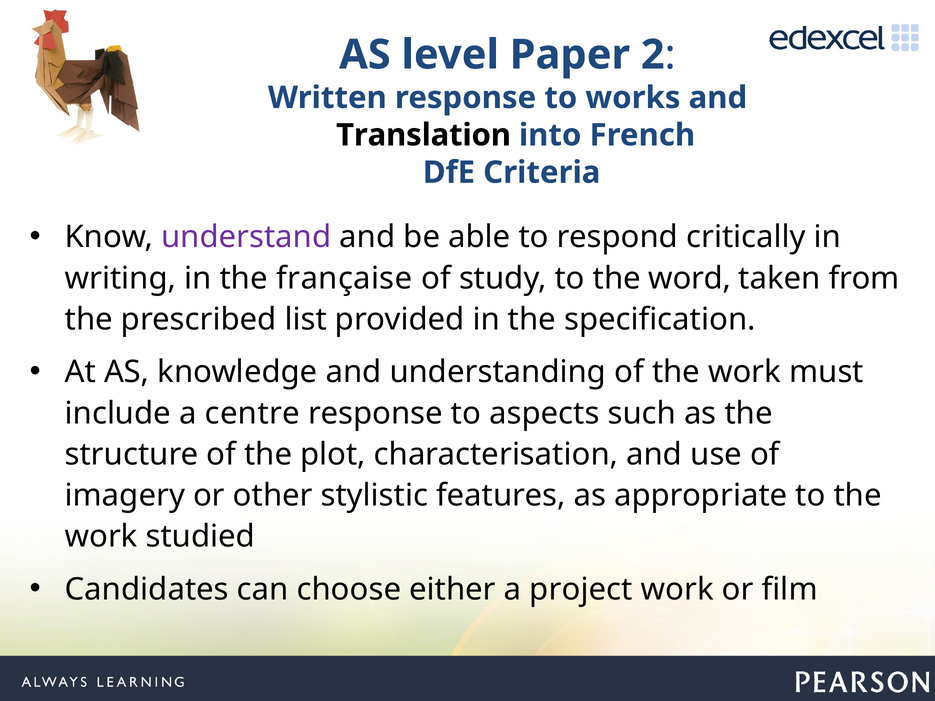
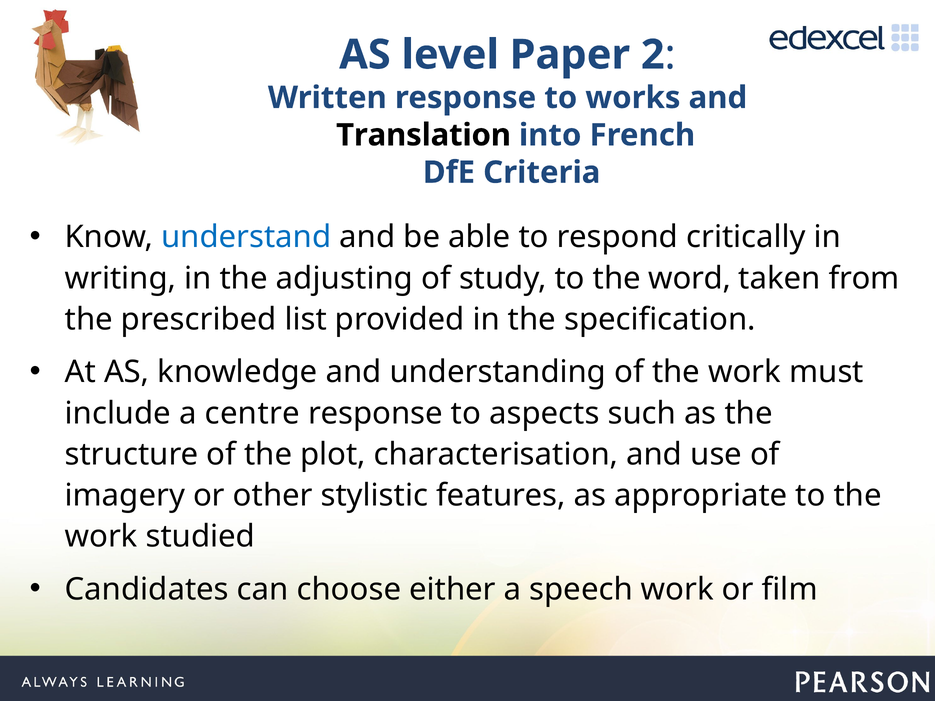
understand colour: purple -> blue
française: française -> adjusting
project: project -> speech
